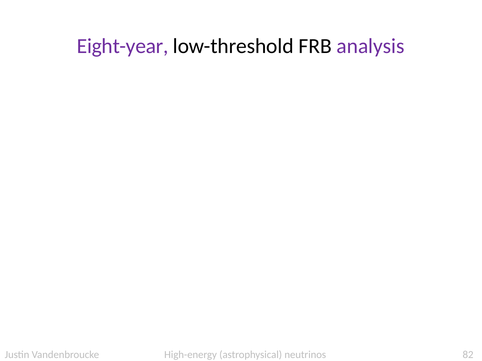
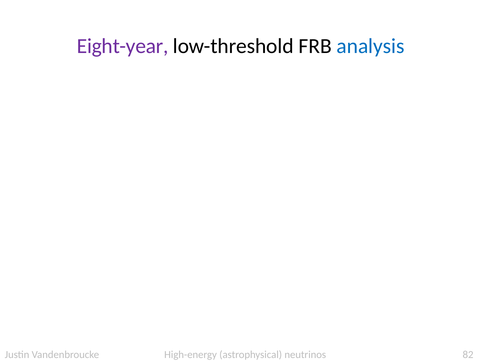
analysis colour: purple -> blue
